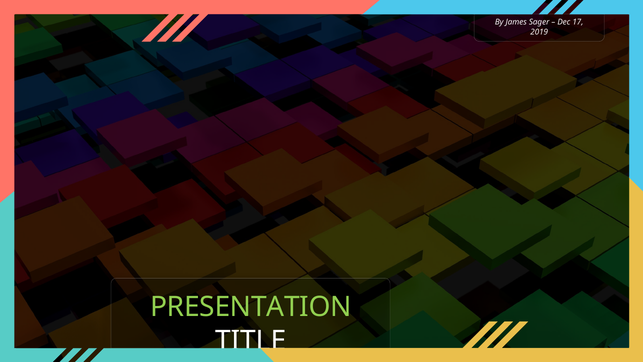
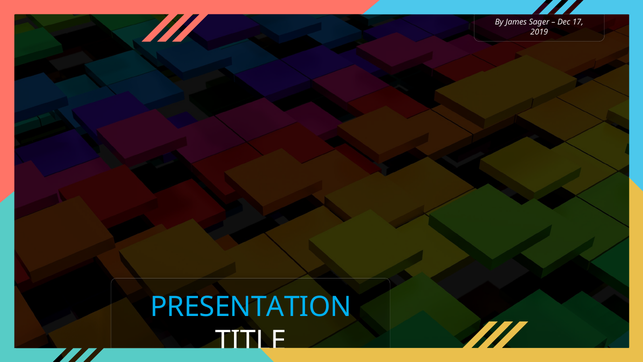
PRESENTATION at (251, 307) colour: light green -> light blue
